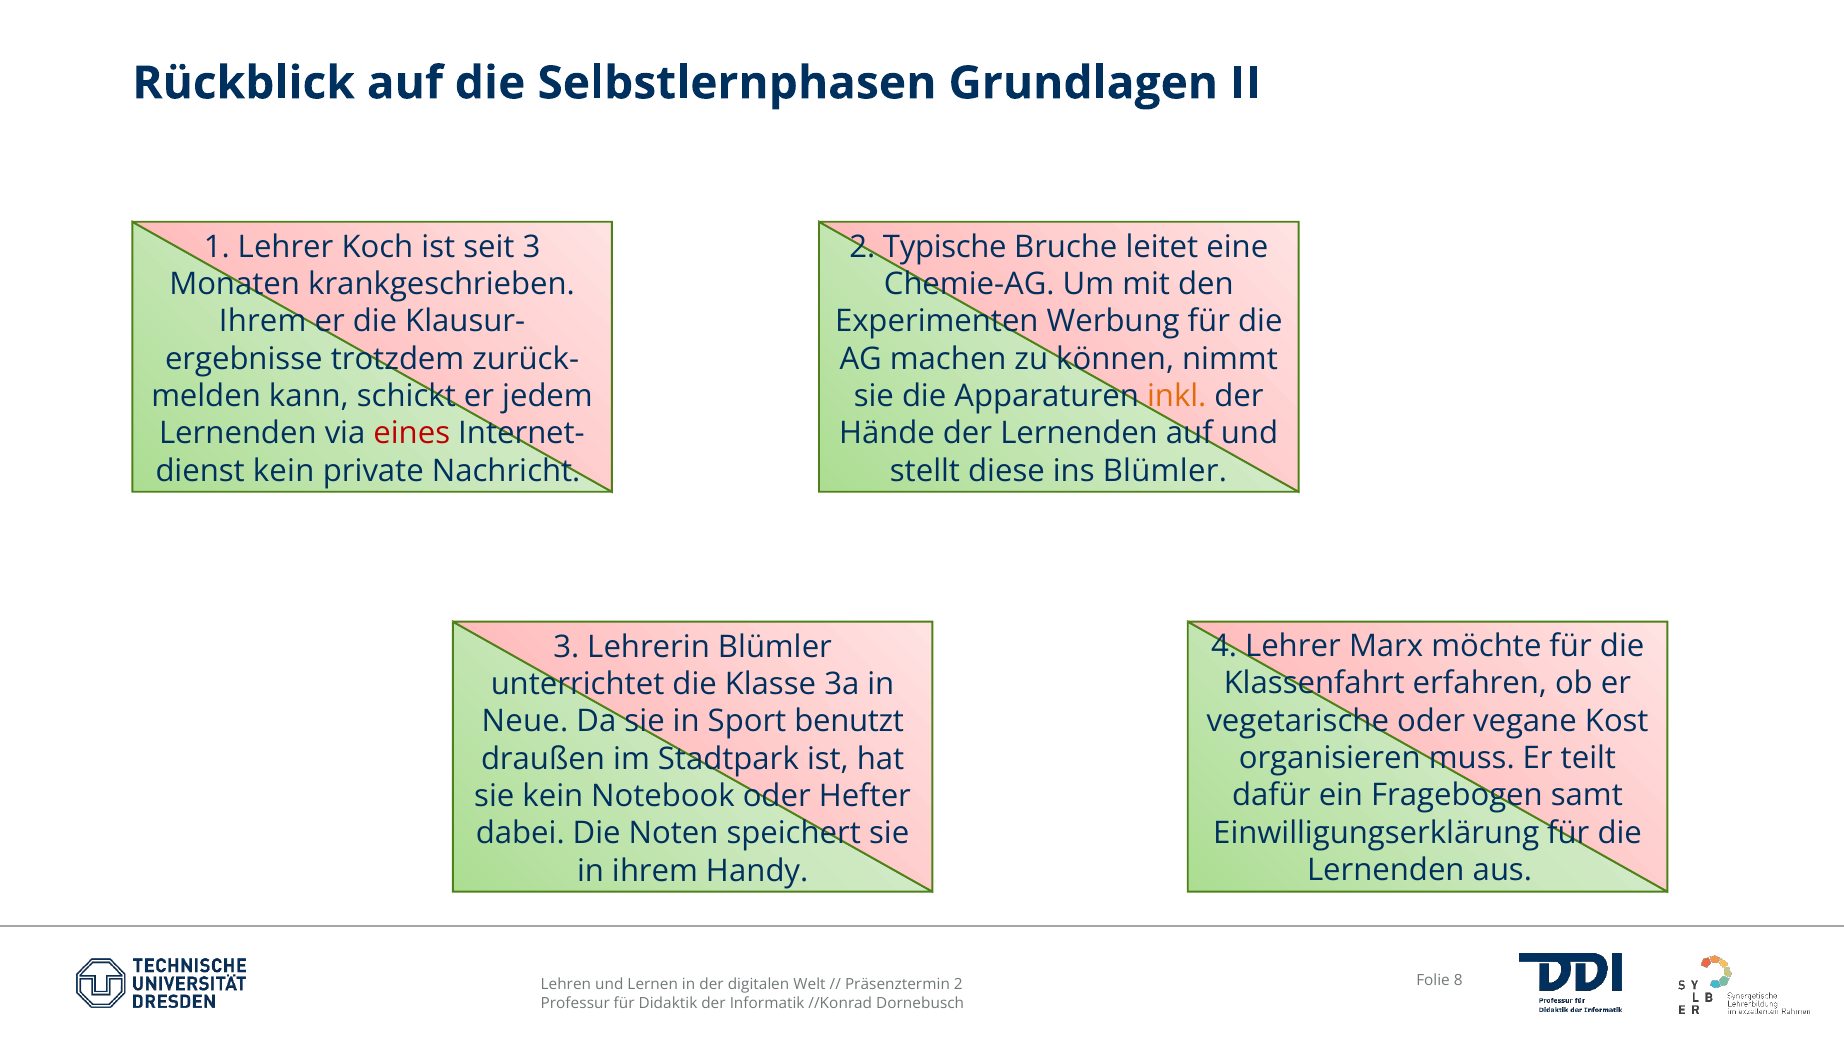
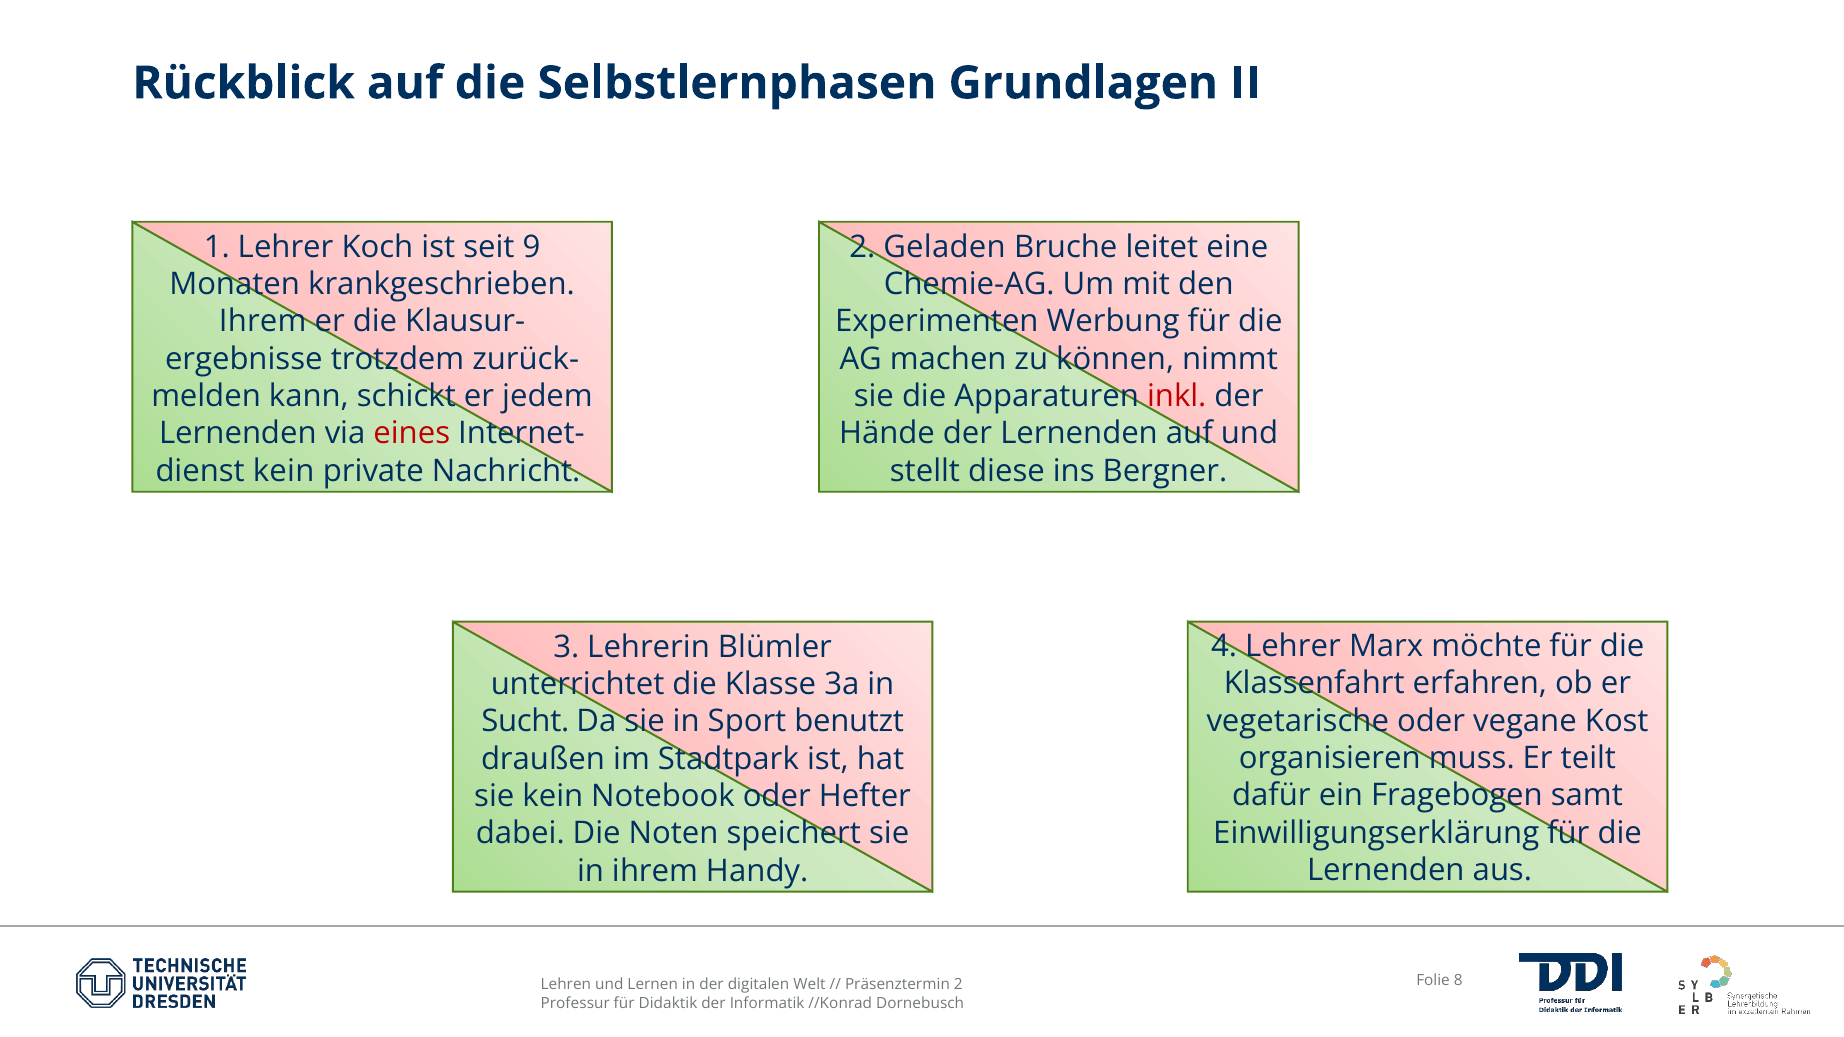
seit 3: 3 -> 9
Typische: Typische -> Geladen
inkl colour: orange -> red
ins Blümler: Blümler -> Bergner
Neue: Neue -> Sucht
